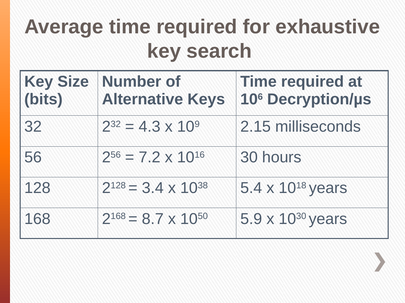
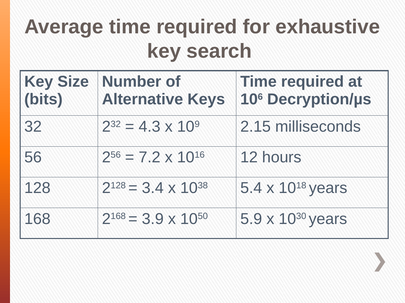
30: 30 -> 12
8.7: 8.7 -> 3.9
